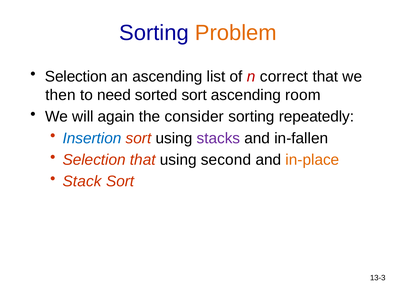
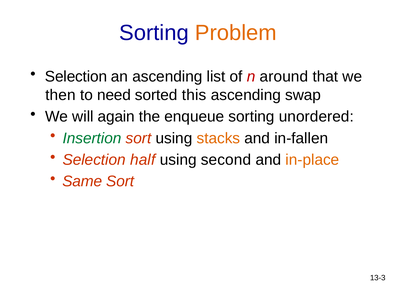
correct: correct -> around
sorted sort: sort -> this
room: room -> swap
consider: consider -> enqueue
repeatedly: repeatedly -> unordered
Insertion colour: blue -> green
stacks colour: purple -> orange
Selection that: that -> half
Stack: Stack -> Same
